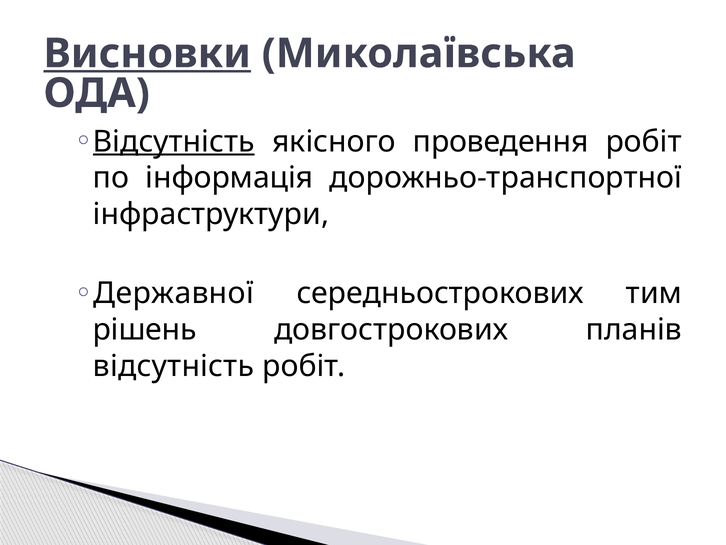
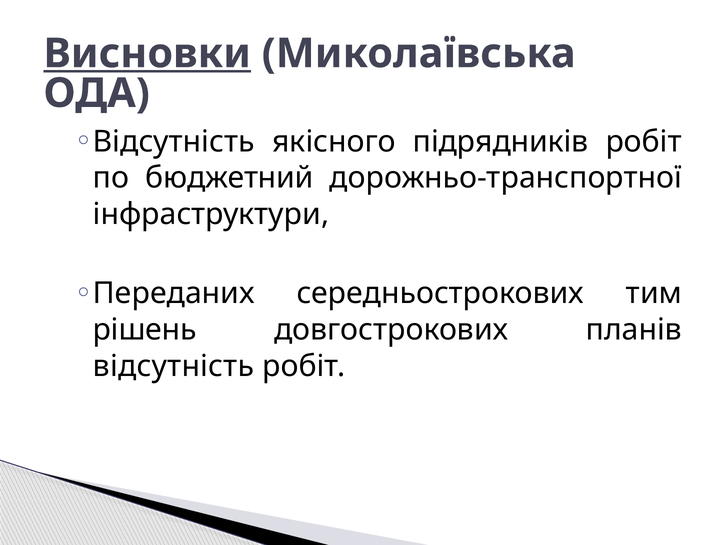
Відсутність at (174, 141) underline: present -> none
проведення: проведення -> підрядників
інформація: інформація -> бюджетний
Державної: Державної -> Переданих
